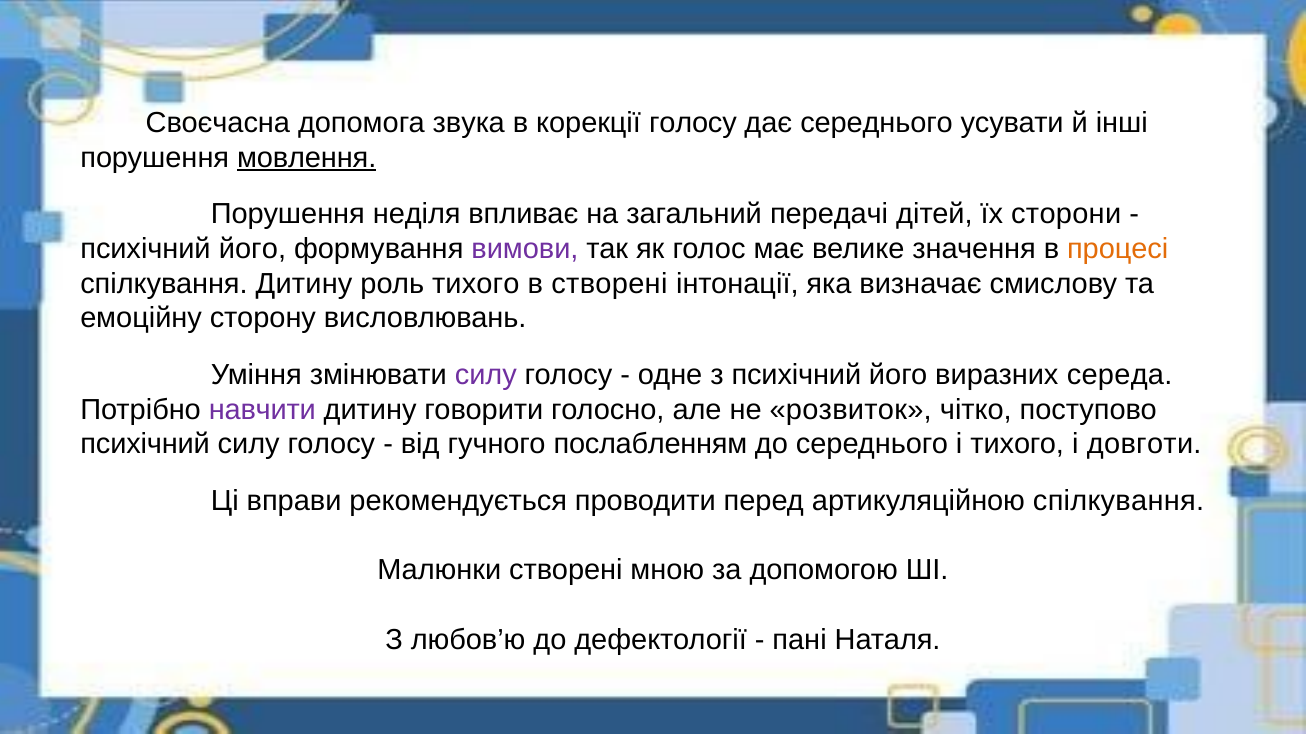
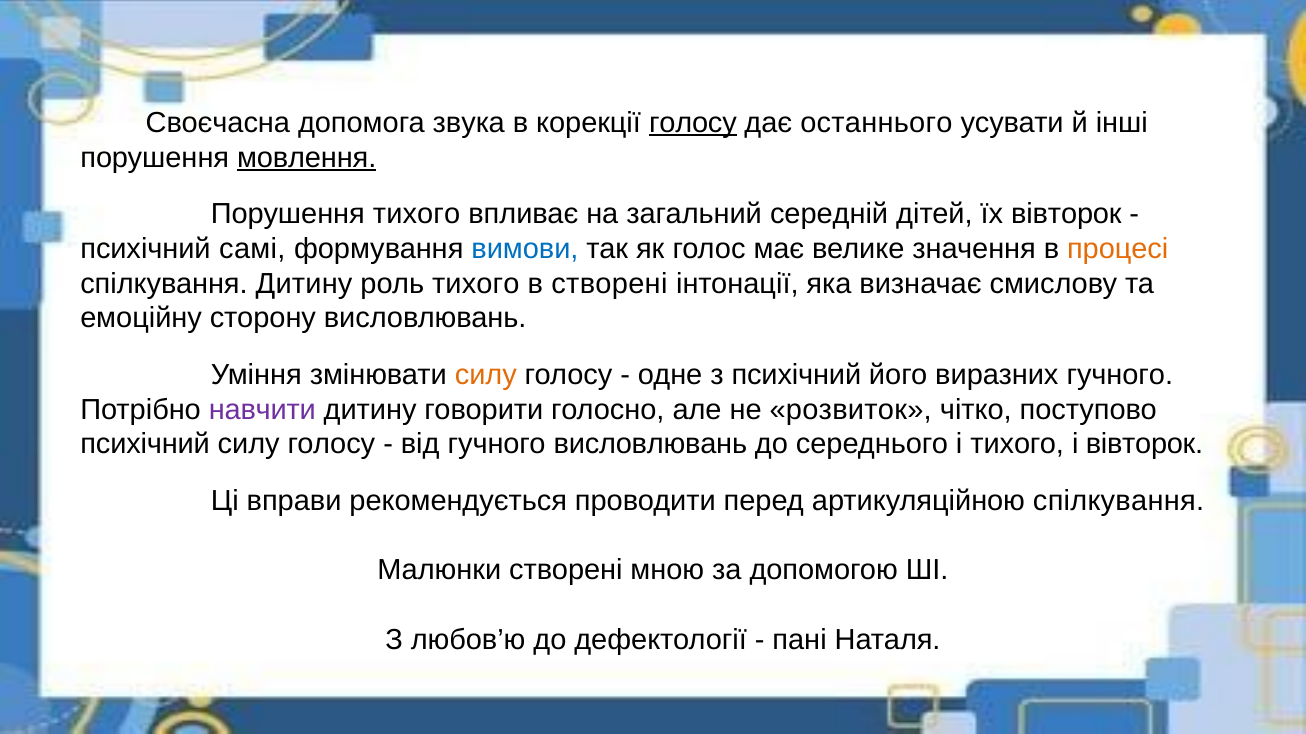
голосу at (693, 123) underline: none -> present
дає середнього: середнього -> останнього
Порушення неділя: неділя -> тихого
передачі: передачі -> середній
їх сторони: сторони -> вівторок
його at (252, 249): його -> самі
вимови colour: purple -> blue
силу at (486, 375) colour: purple -> orange
виразних середа: середа -> гучного
гучного послабленням: послабленням -> висловлювань
і довготи: довготи -> вівторок
